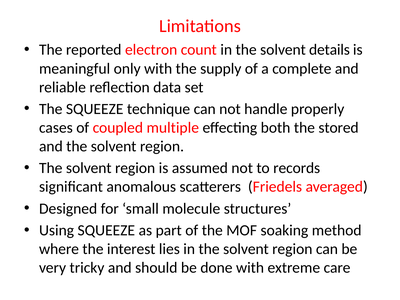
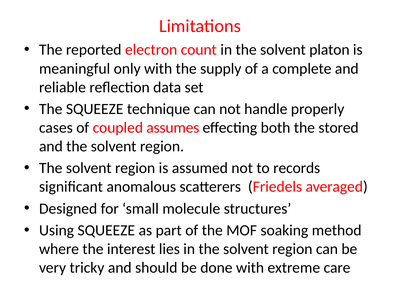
details: details -> platon
multiple: multiple -> assumes
